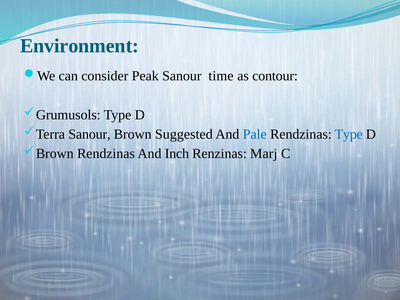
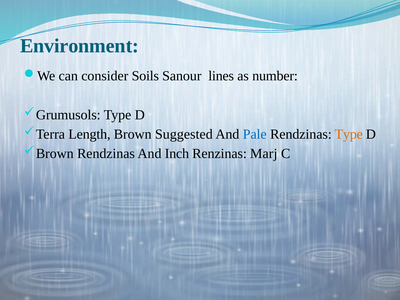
Peak: Peak -> Soils
time: time -> lines
contour: contour -> number
Sanour at (89, 134): Sanour -> Length
Type at (349, 134) colour: blue -> orange
